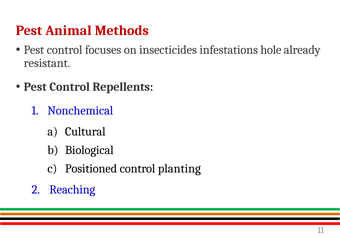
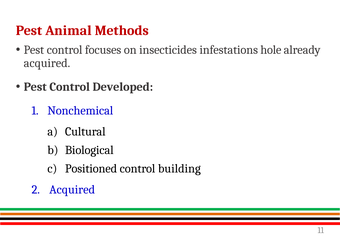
resistant at (47, 63): resistant -> acquired
Repellents: Repellents -> Developed
planting: planting -> building
Reaching at (72, 189): Reaching -> Acquired
